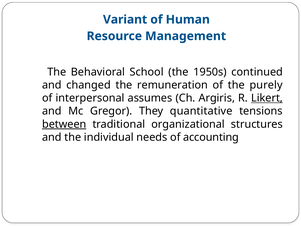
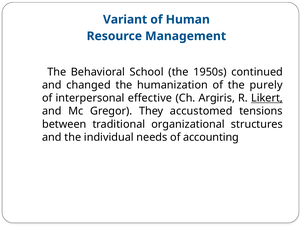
remuneration: remuneration -> humanization
assumes: assumes -> effective
quantitative: quantitative -> accustomed
between underline: present -> none
